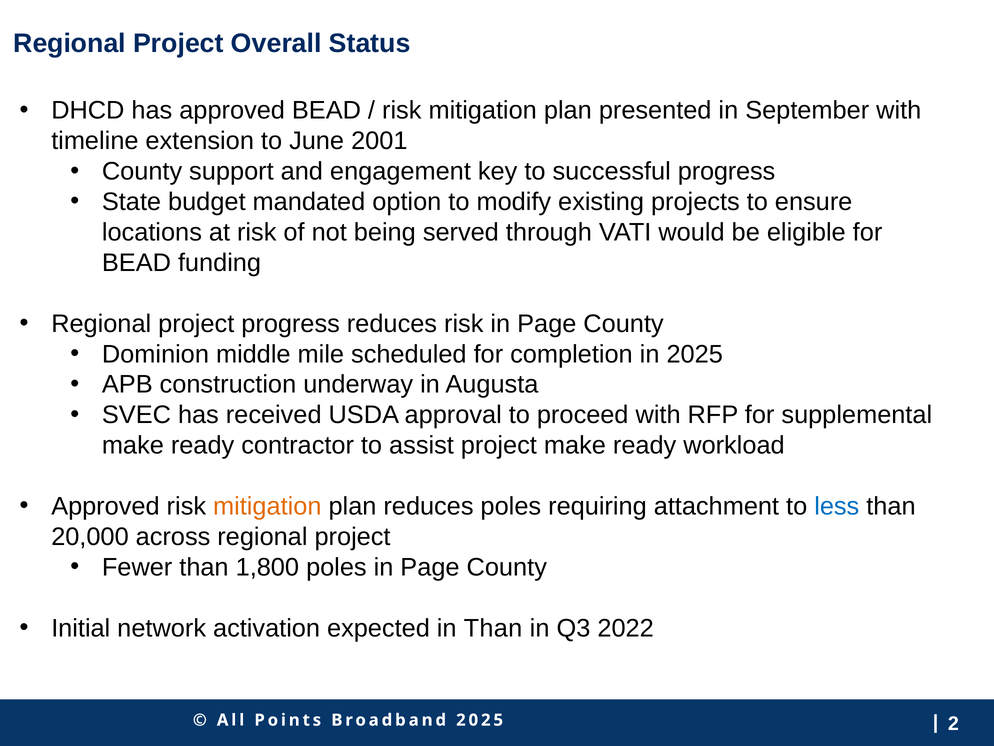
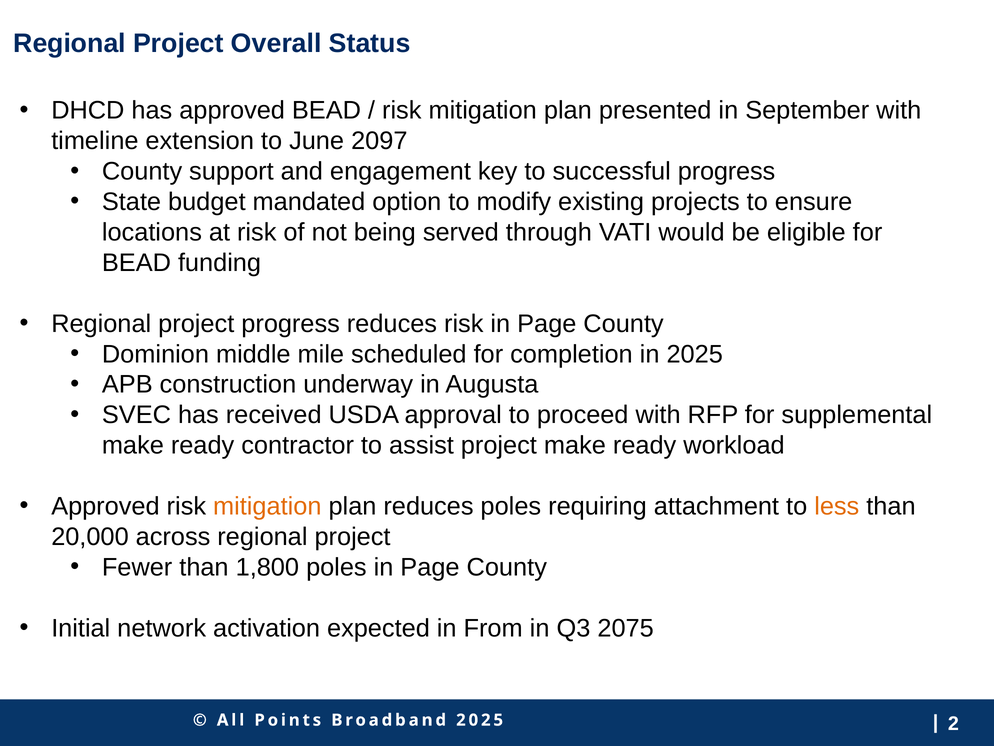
2001: 2001 -> 2097
less colour: blue -> orange
in Than: Than -> From
2022: 2022 -> 2075
